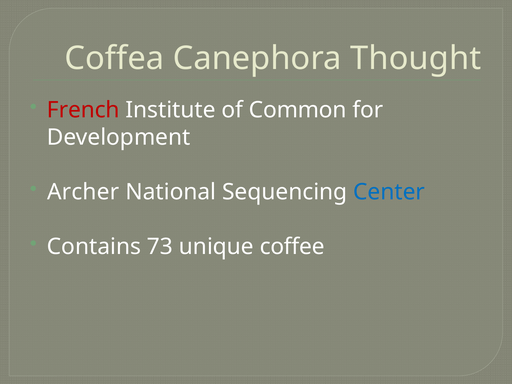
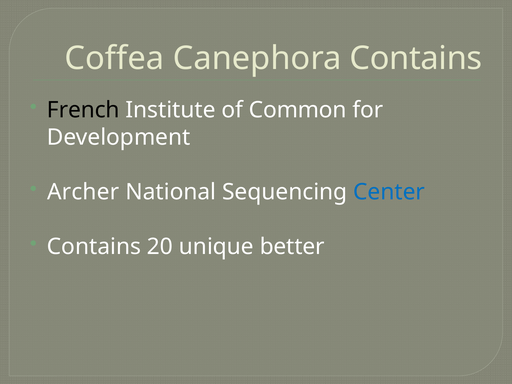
Canephora Thought: Thought -> Contains
French colour: red -> black
73: 73 -> 20
coffee: coffee -> better
